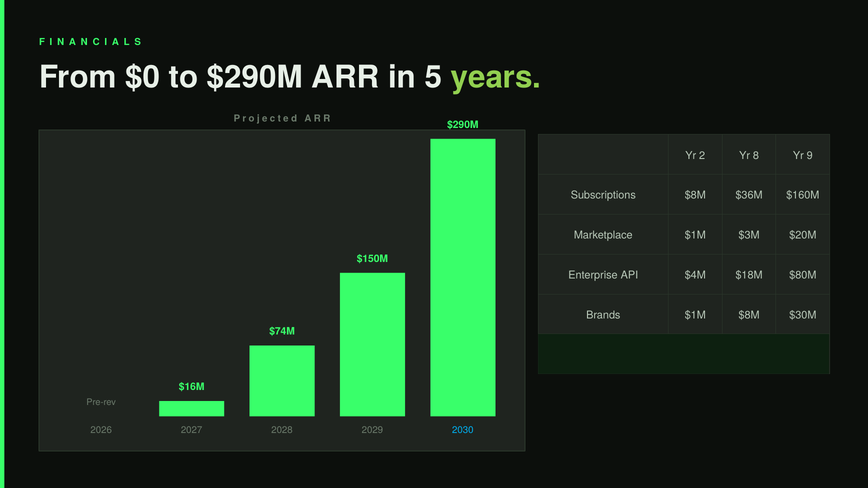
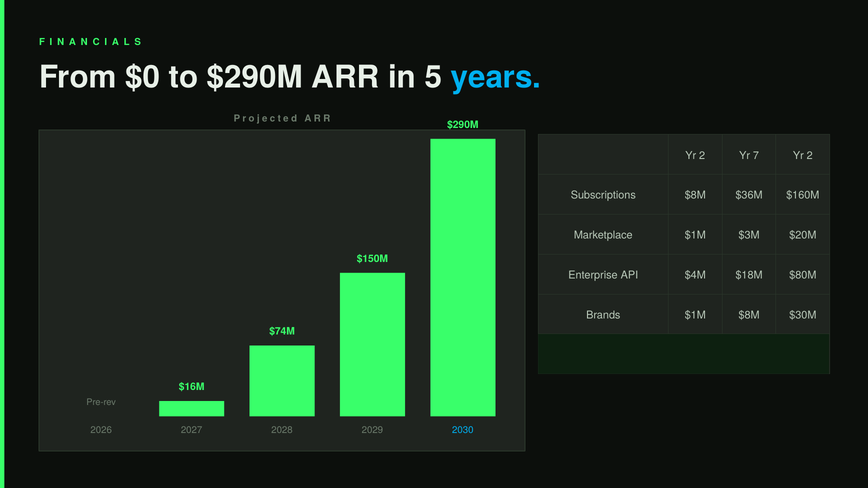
years colour: light green -> light blue
8: 8 -> 7
9 at (810, 156): 9 -> 2
